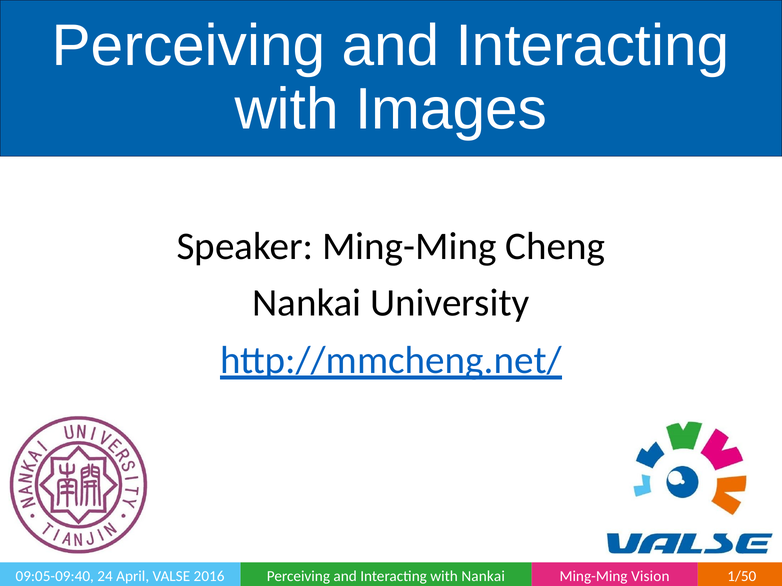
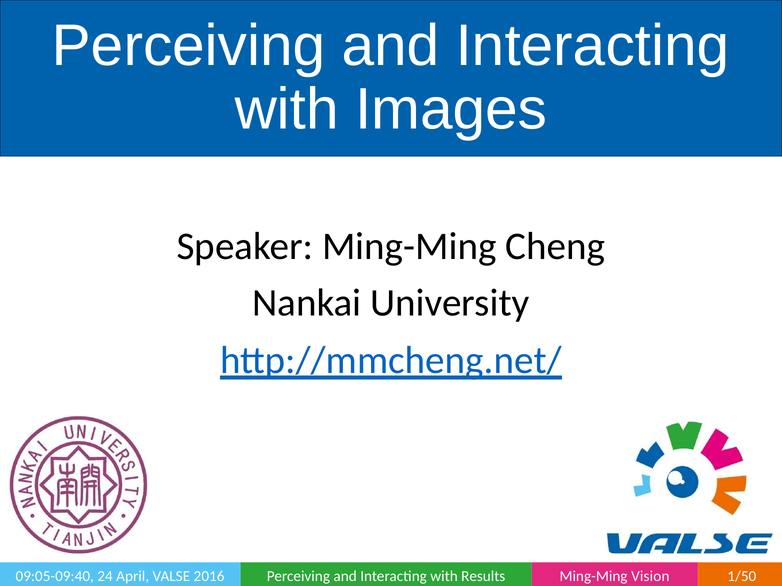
with Nankai: Nankai -> Results
